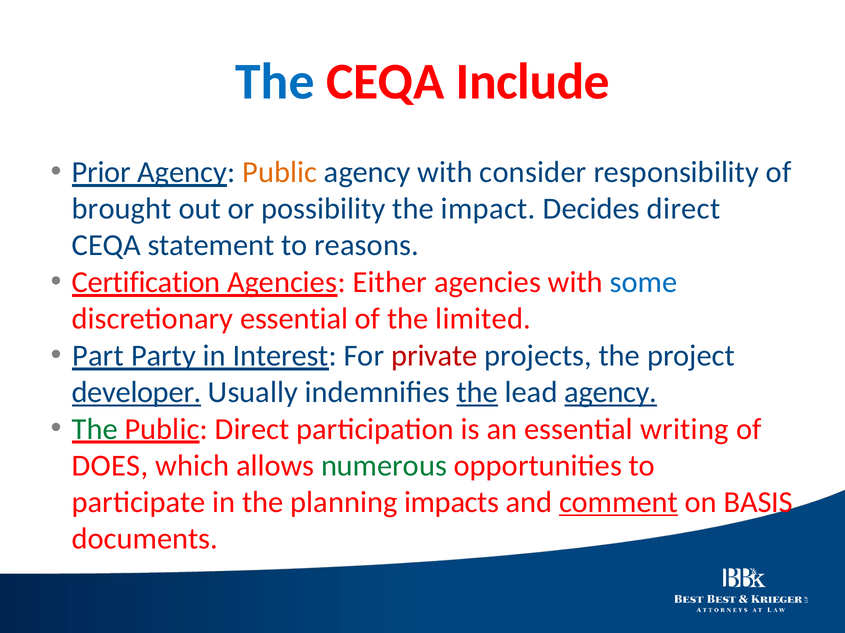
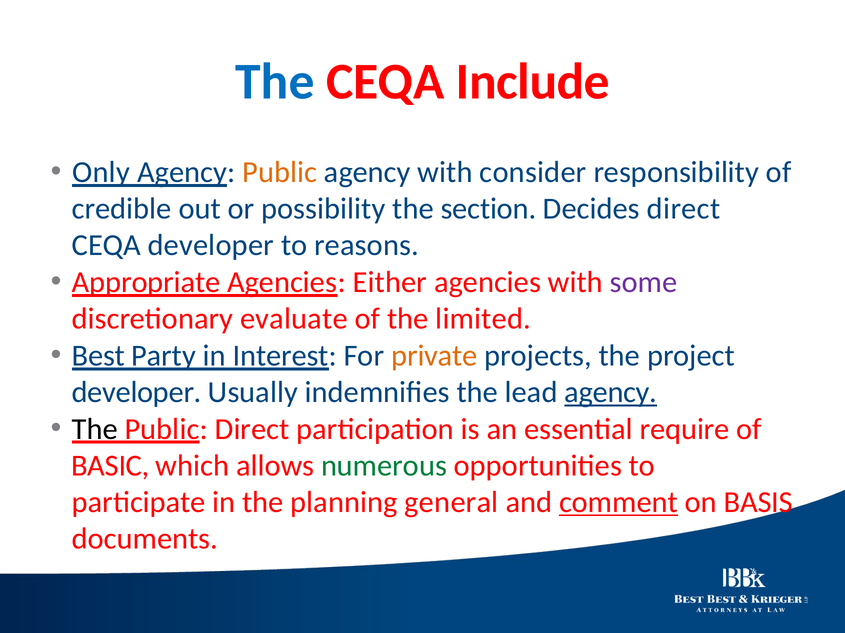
Prior: Prior -> Only
brought: brought -> credible
impact: impact -> section
CEQA statement: statement -> developer
Certification: Certification -> Appropriate
some colour: blue -> purple
discretionary essential: essential -> evaluate
Part: Part -> Best
private colour: red -> orange
developer at (137, 393) underline: present -> none
the at (477, 393) underline: present -> none
The at (95, 430) colour: green -> black
writing: writing -> require
DOES: DOES -> BASIC
impacts: impacts -> general
